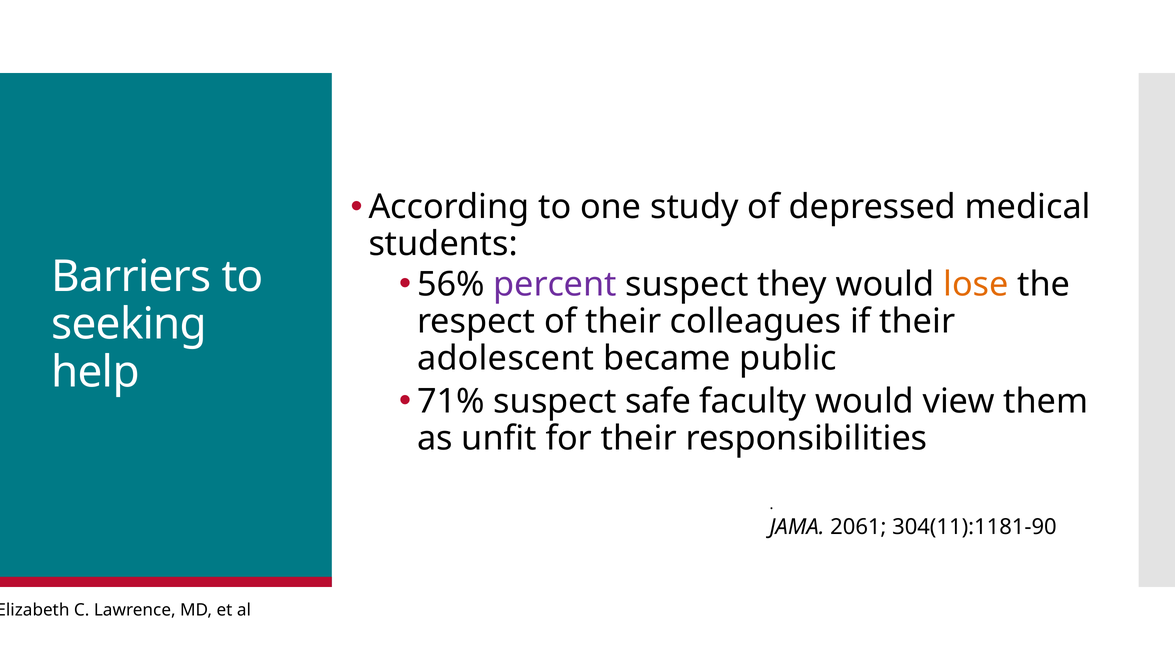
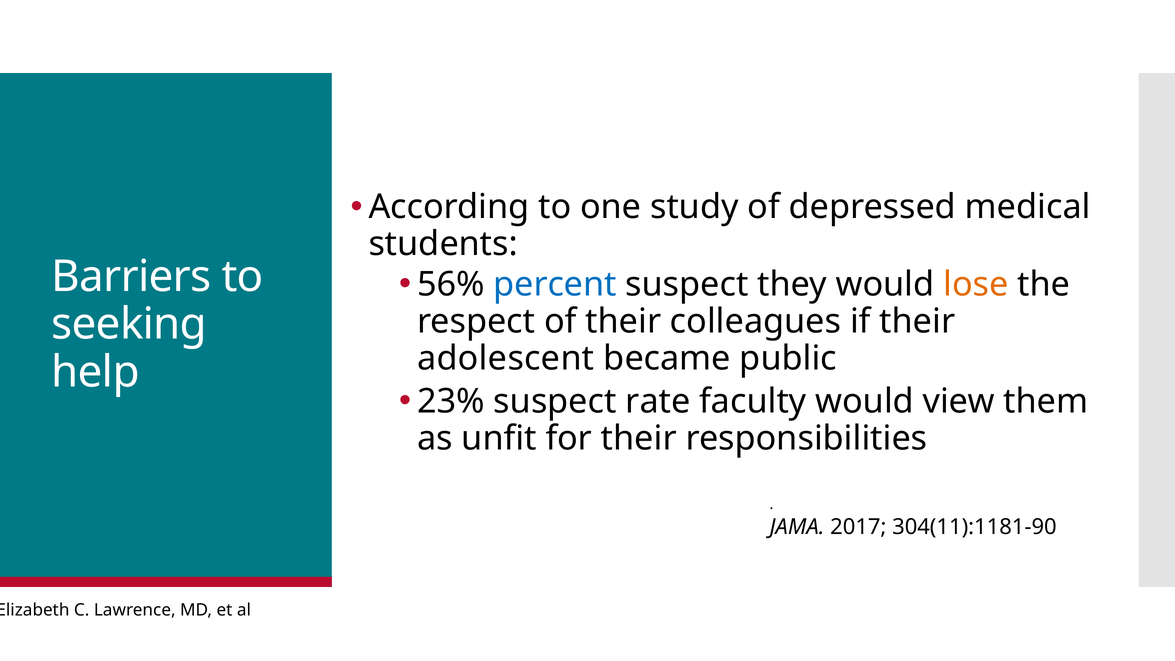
percent colour: purple -> blue
71%: 71% -> 23%
safe: safe -> rate
2061: 2061 -> 2017
